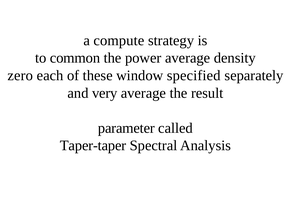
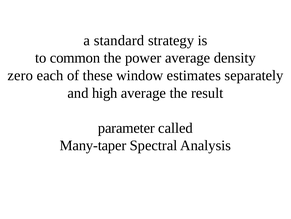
compute: compute -> standard
specified: specified -> estimates
very: very -> high
Taper-taper: Taper-taper -> Many-taper
